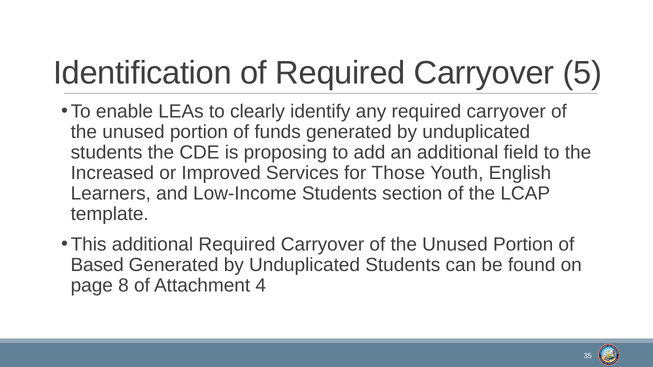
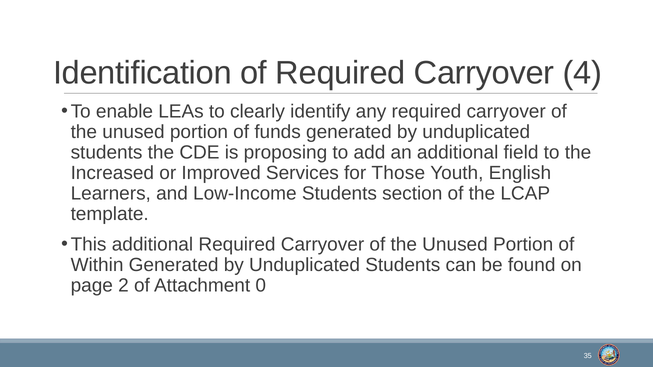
5: 5 -> 4
Based: Based -> Within
8: 8 -> 2
4: 4 -> 0
